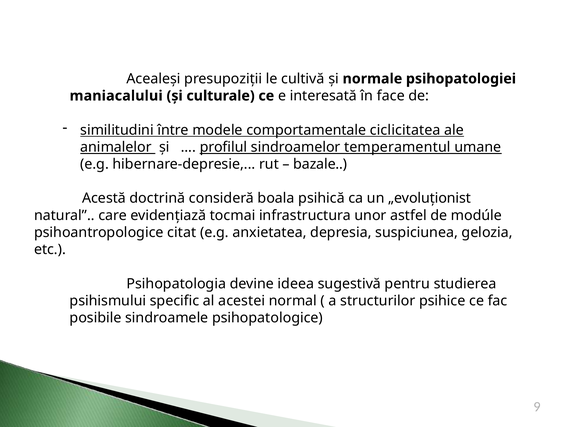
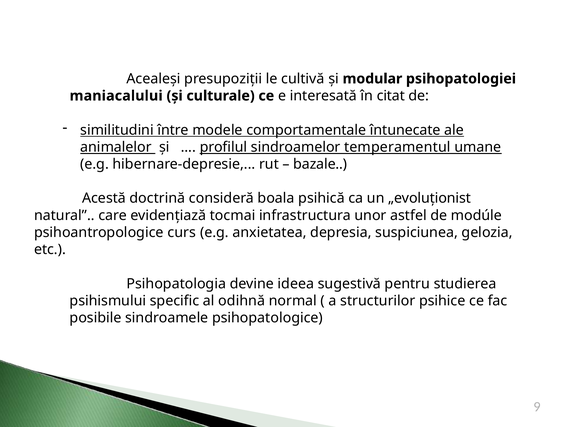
normale: normale -> modular
face: face -> citat
ciclicitatea: ciclicitatea -> întunecate
citat: citat -> curs
acestei: acestei -> odihnă
